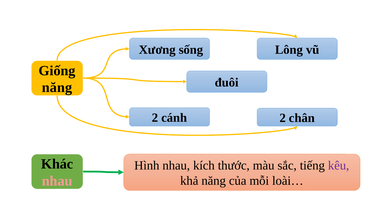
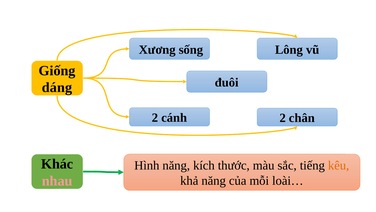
năng at (57, 87): năng -> dáng
Hình nhau: nhau -> năng
kêu colour: purple -> orange
